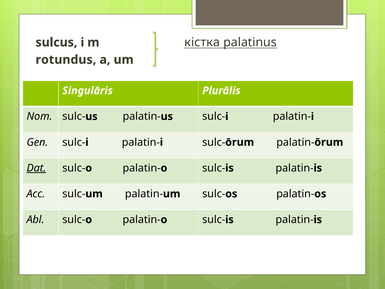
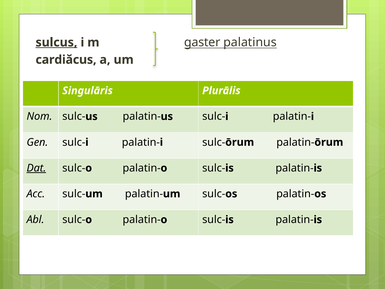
sulcus underline: none -> present
кістка: кістка -> gaster
rotundus: rotundus -> cardiăcus
